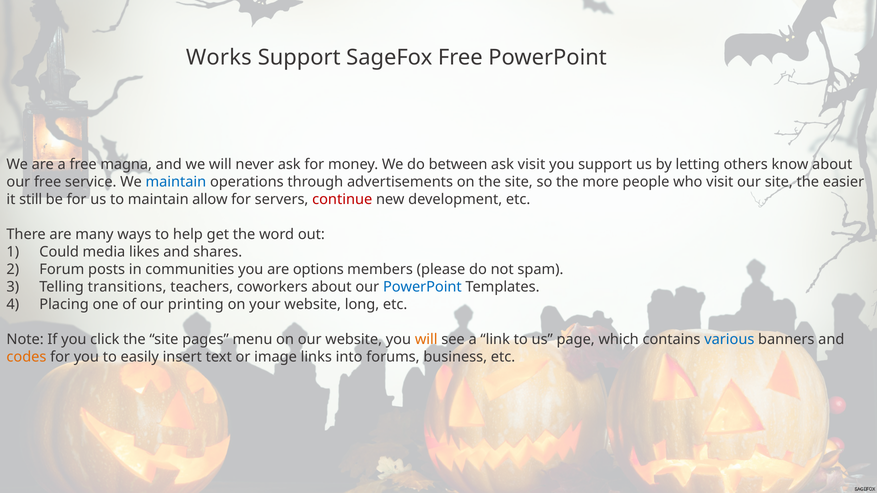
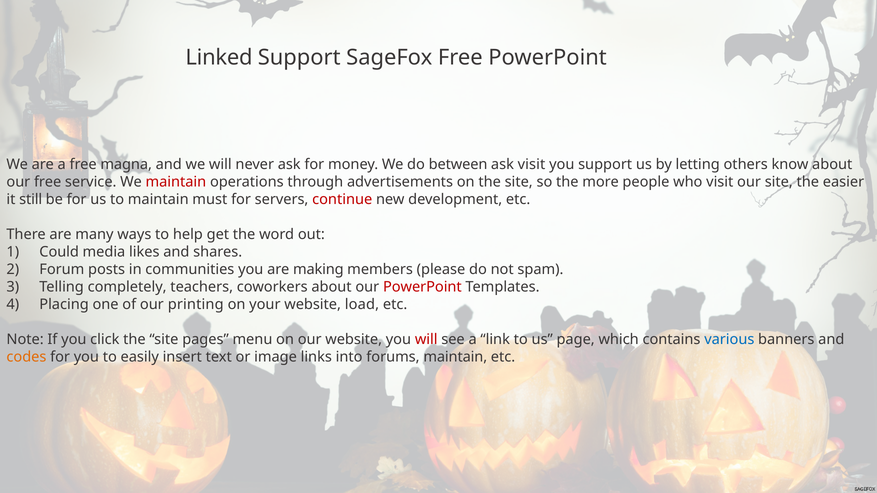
Works: Works -> Linked
maintain at (176, 182) colour: blue -> red
allow: allow -> must
options: options -> making
transitions: transitions -> completely
PowerPoint at (422, 287) colour: blue -> red
long: long -> load
will at (426, 340) colour: orange -> red
forums business: business -> maintain
